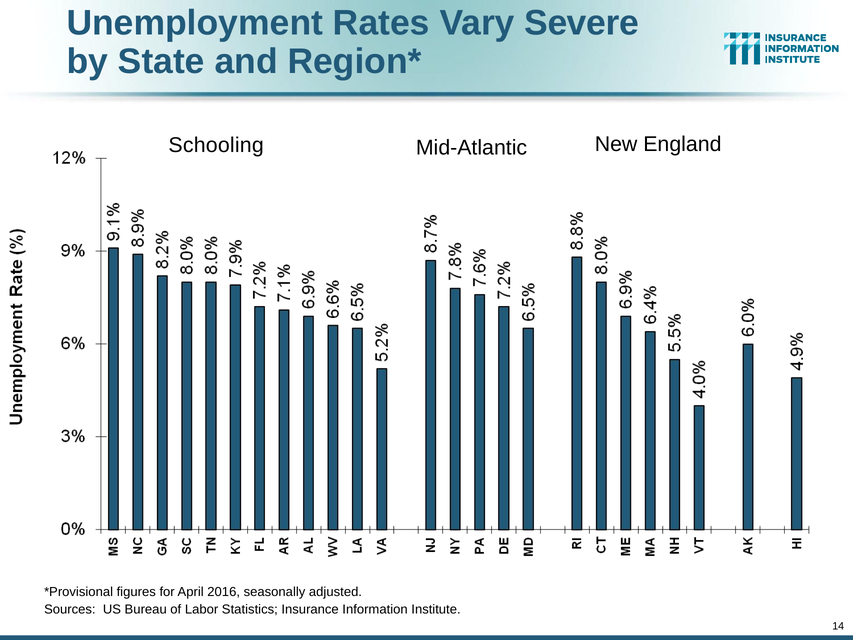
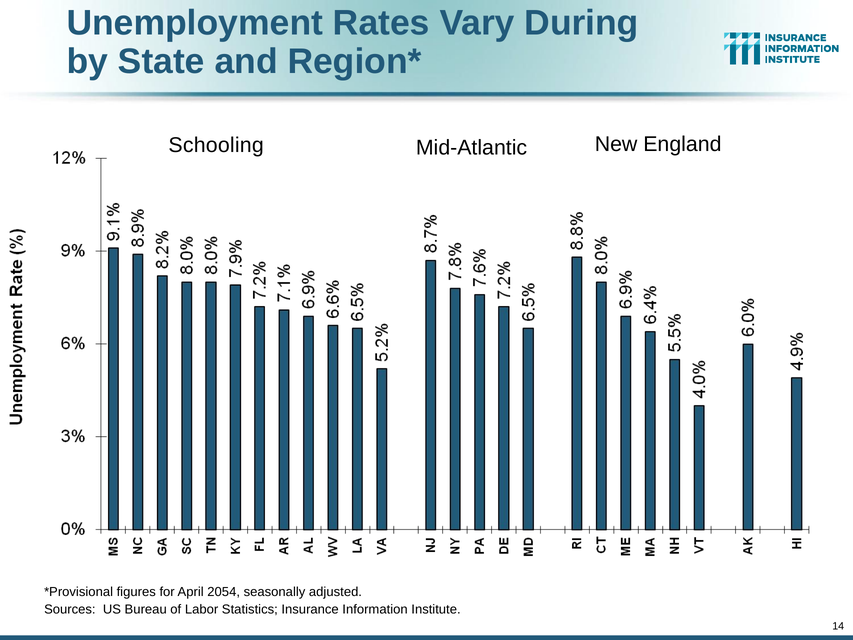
Severe: Severe -> During
2016: 2016 -> 2054
